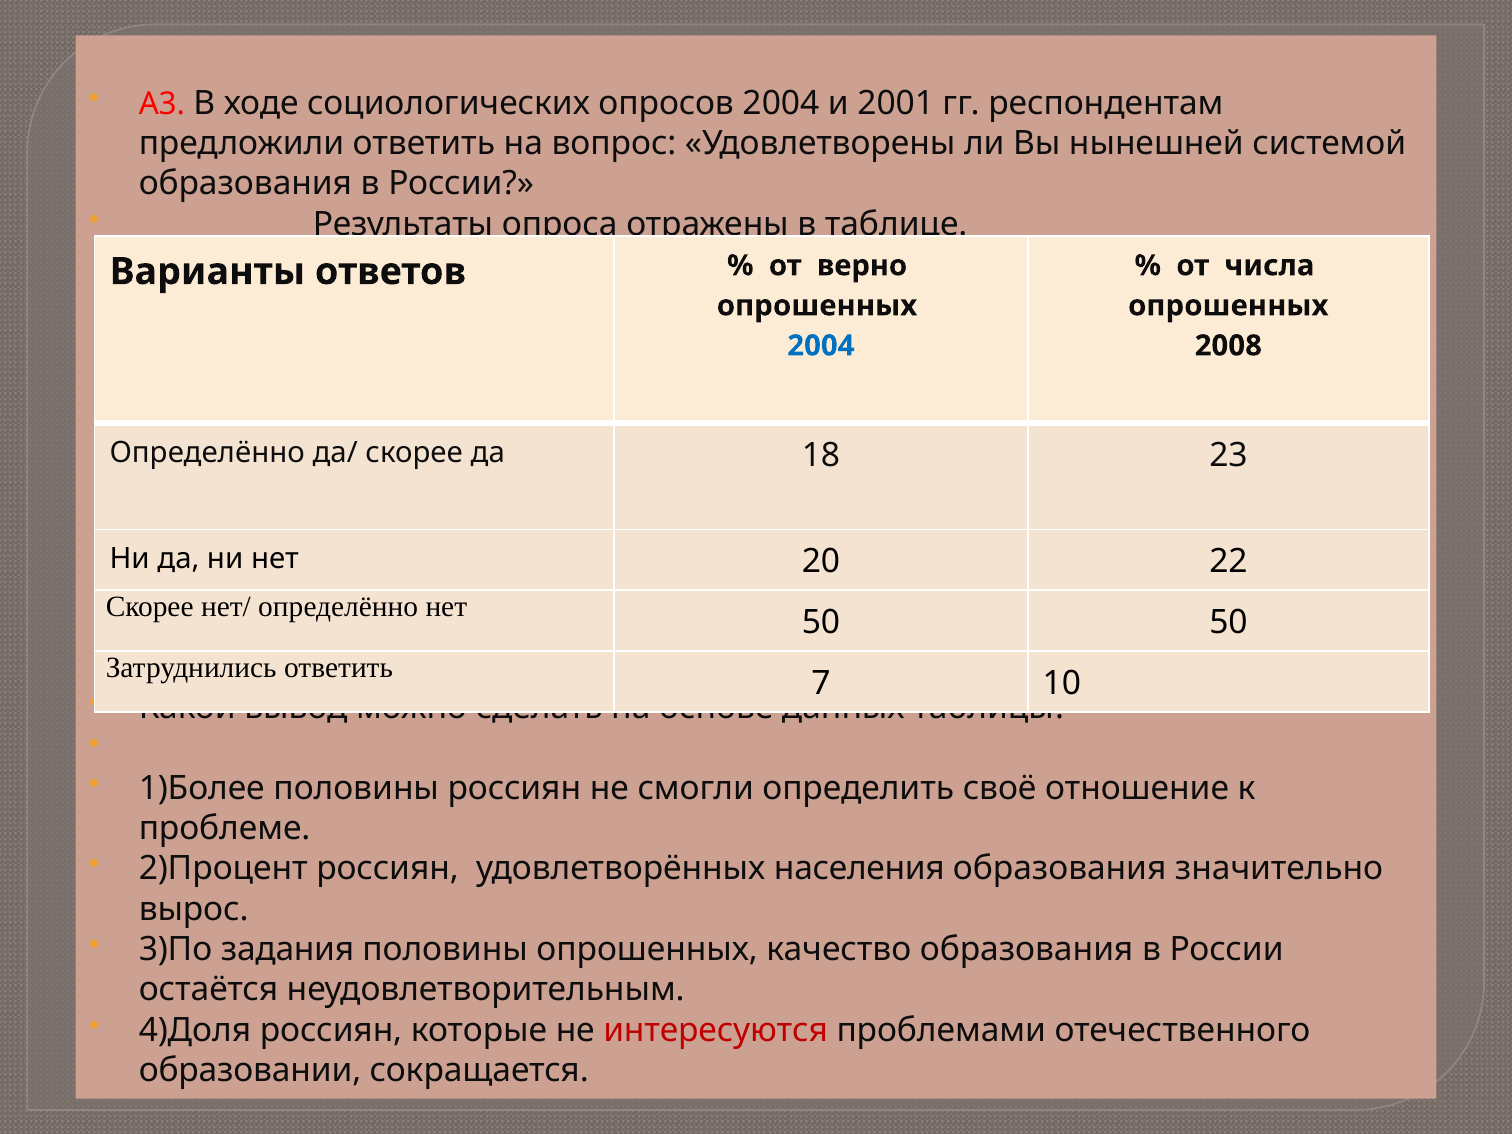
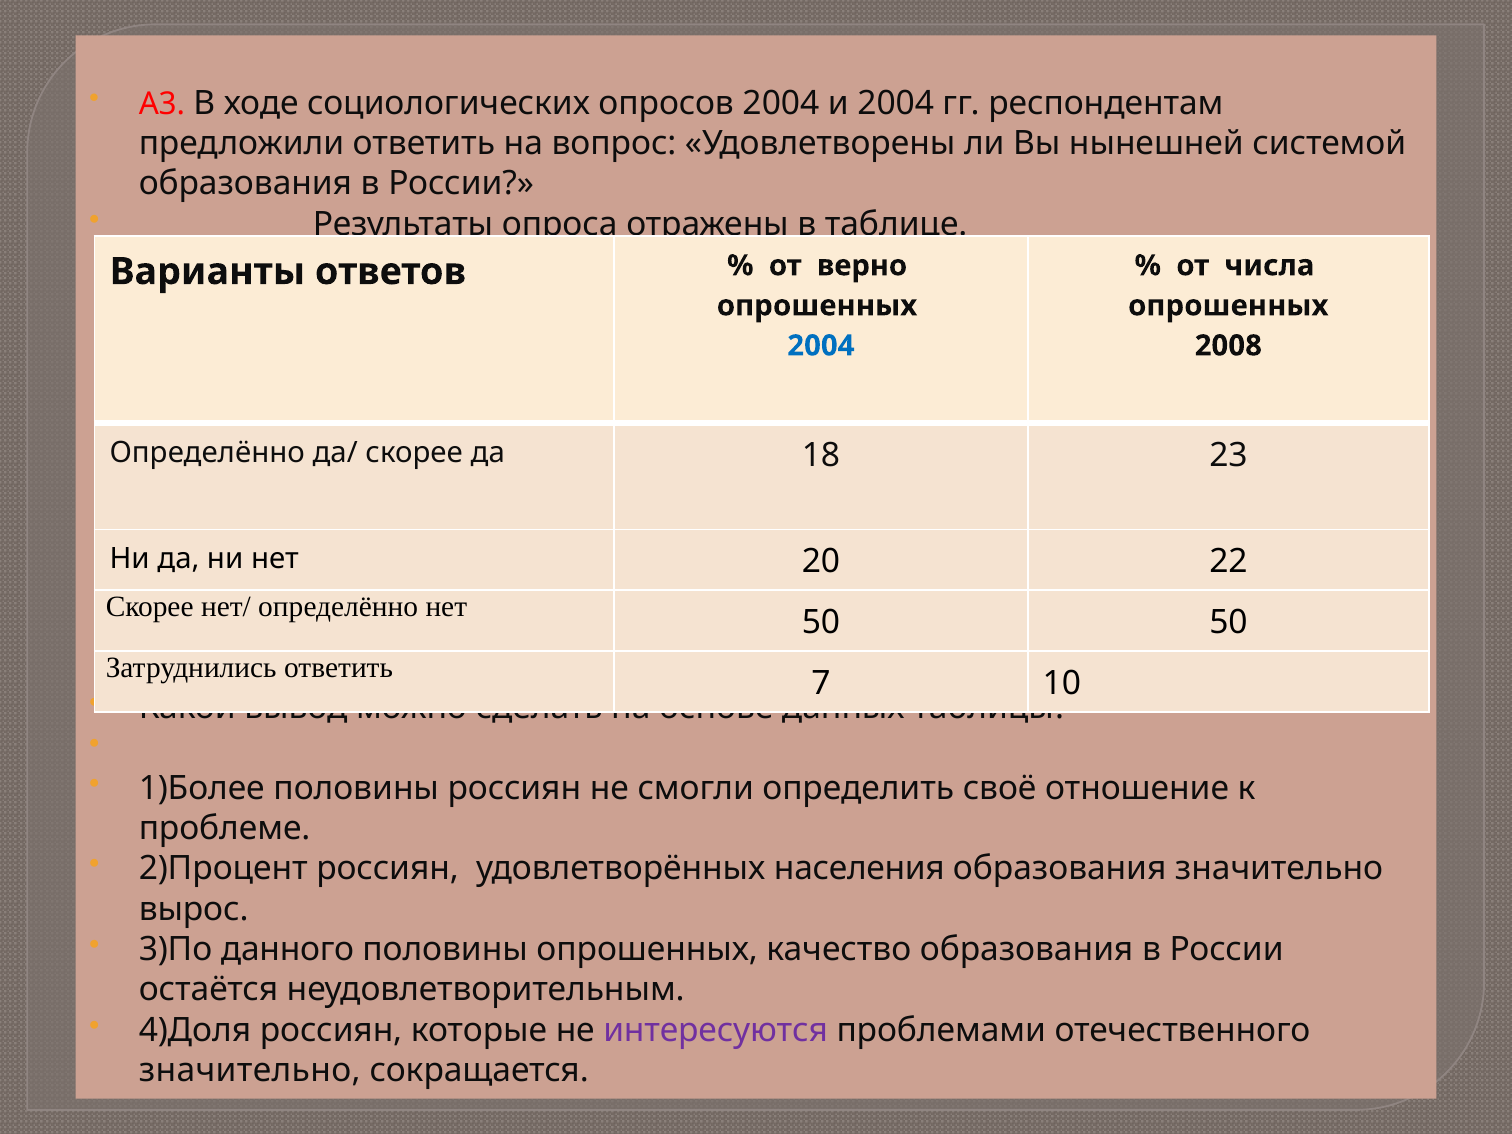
и 2001: 2001 -> 2004
задания: задания -> данного
интересуются colour: red -> purple
образовании at (250, 1070): образовании -> значительно
